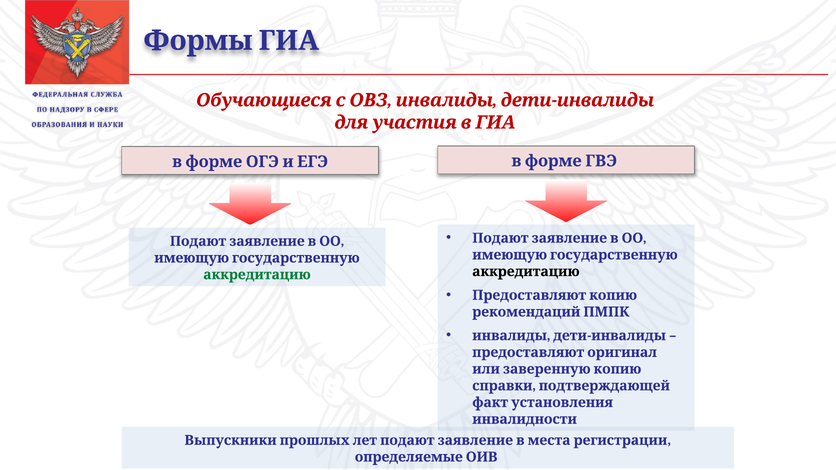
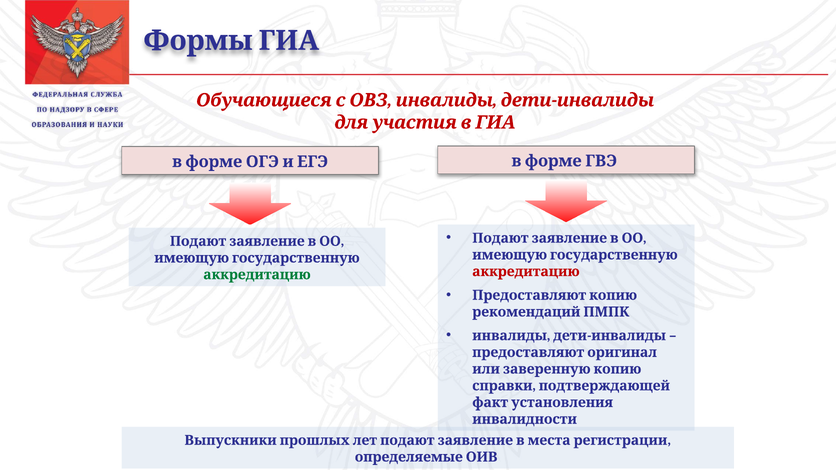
аккредитацию at (526, 272) colour: black -> red
